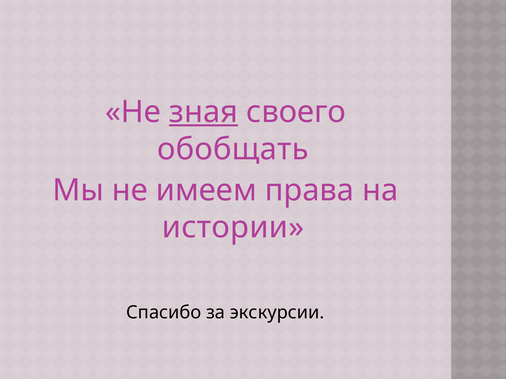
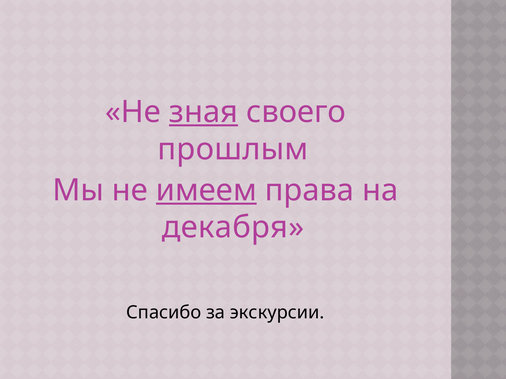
обобщать: обобщать -> прошлым
имеем underline: none -> present
истории: истории -> декабря
